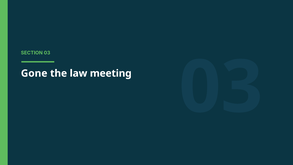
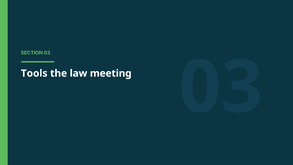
Gone: Gone -> Tools
